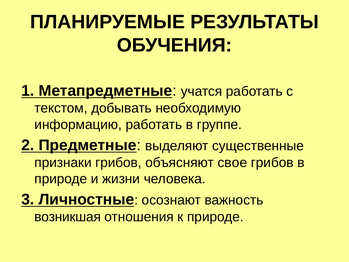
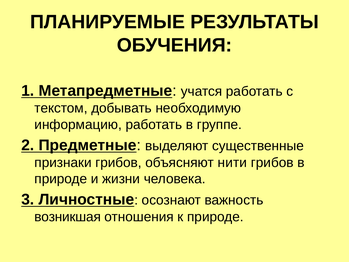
свое: свое -> нити
